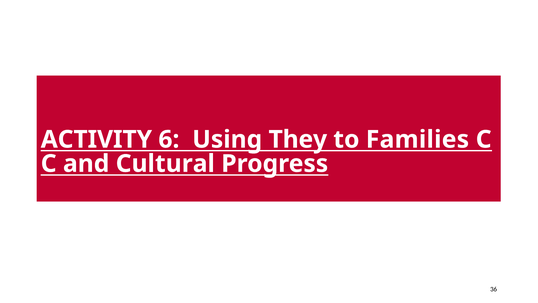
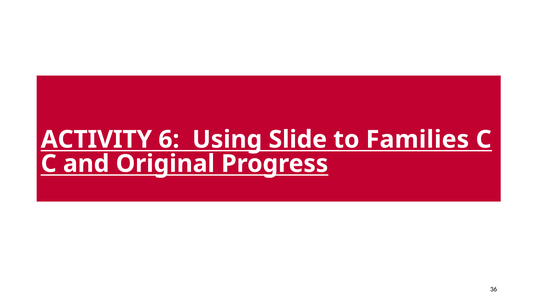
They: They -> Slide
Cultural: Cultural -> Original
